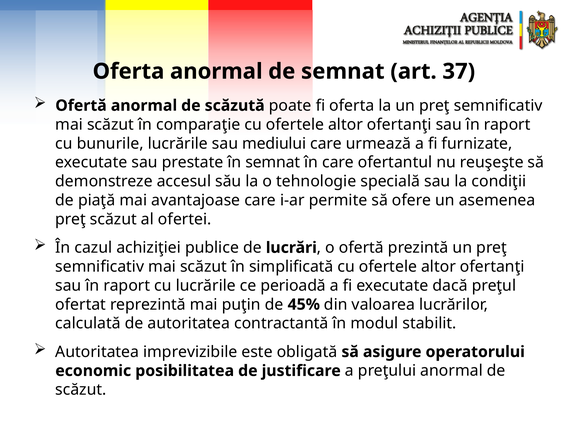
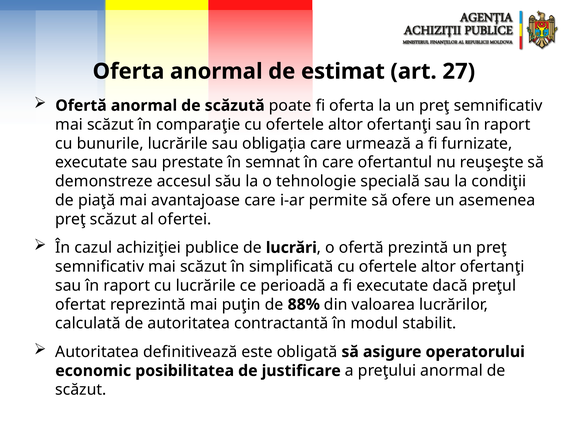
de semnat: semnat -> estimat
37: 37 -> 27
mediului: mediului -> obligaţia
45%: 45% -> 88%
imprevizibile: imprevizibile -> definitivează
